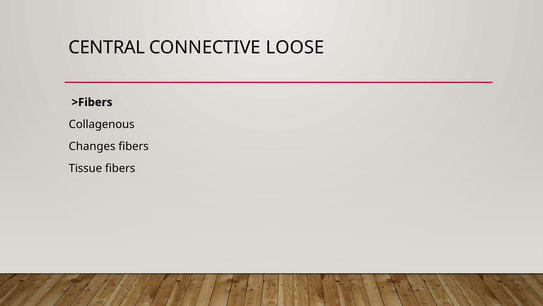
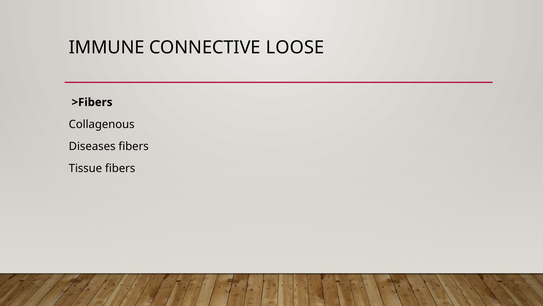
CENTRAL: CENTRAL -> IMMUNE
Changes: Changes -> Diseases
